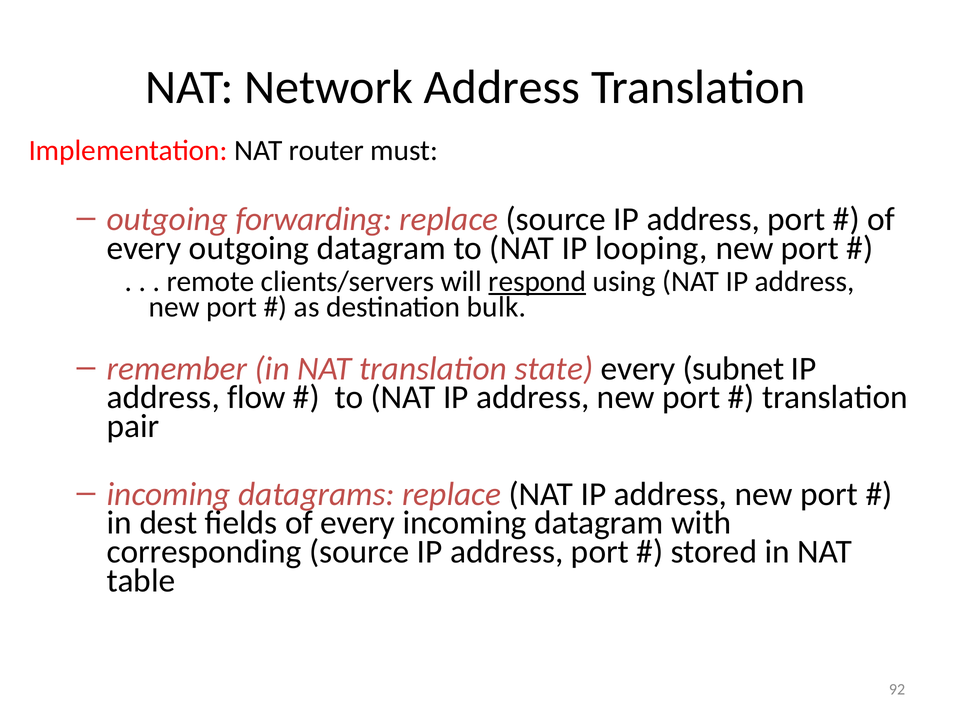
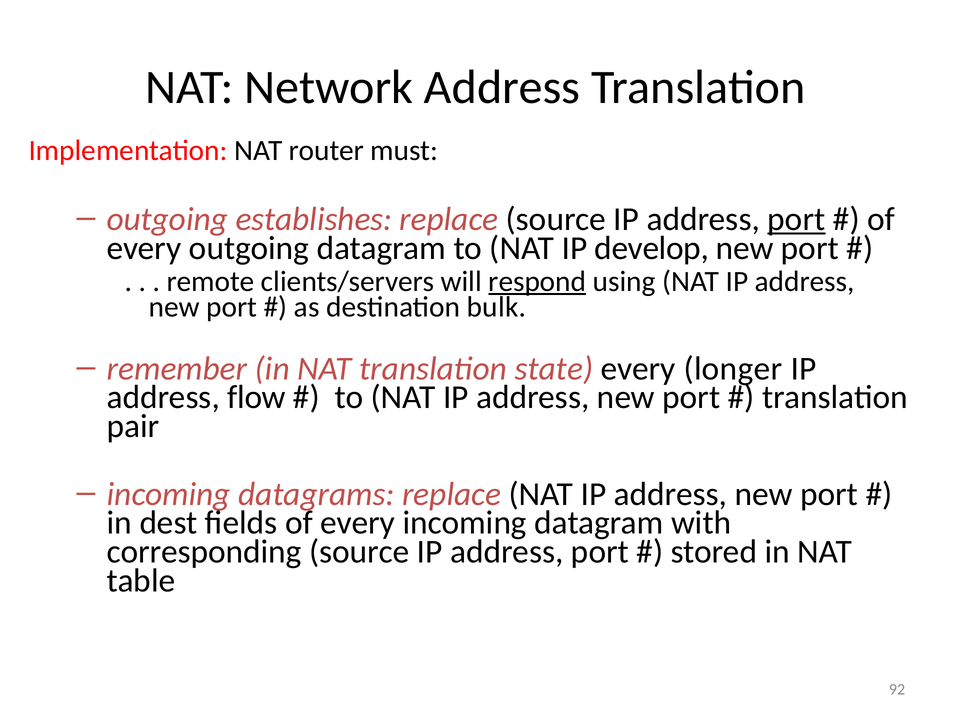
forwarding: forwarding -> establishes
port at (796, 219) underline: none -> present
looping: looping -> develop
subnet: subnet -> longer
